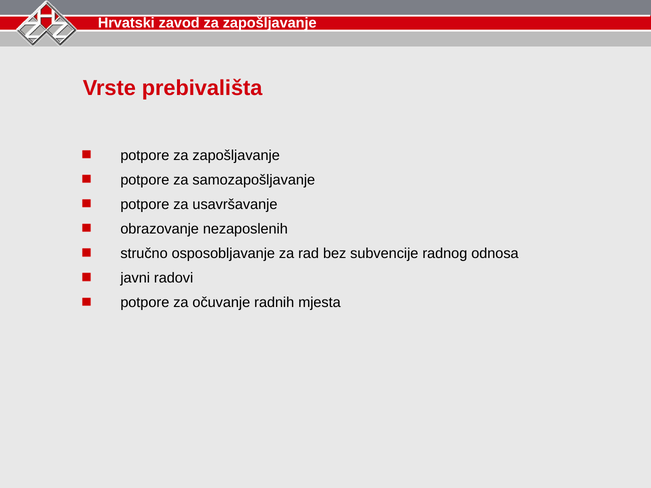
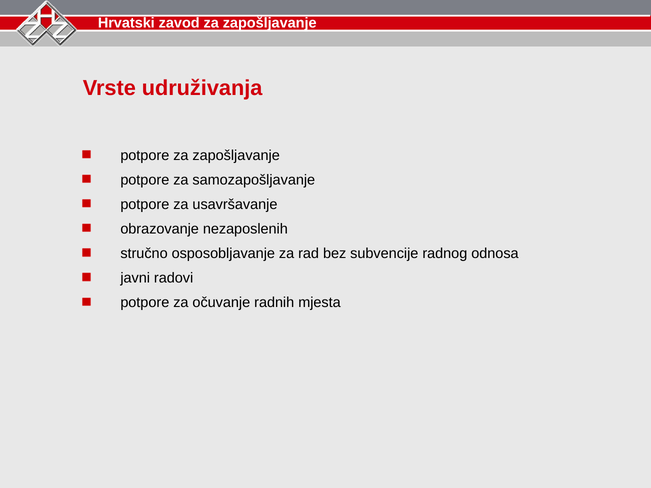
prebivališta: prebivališta -> udruživanja
